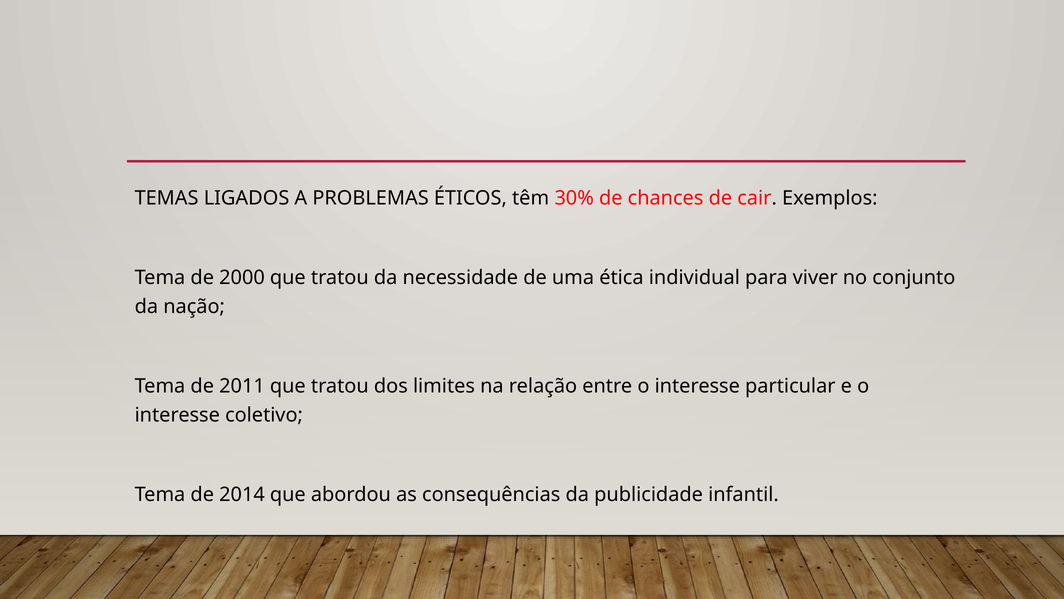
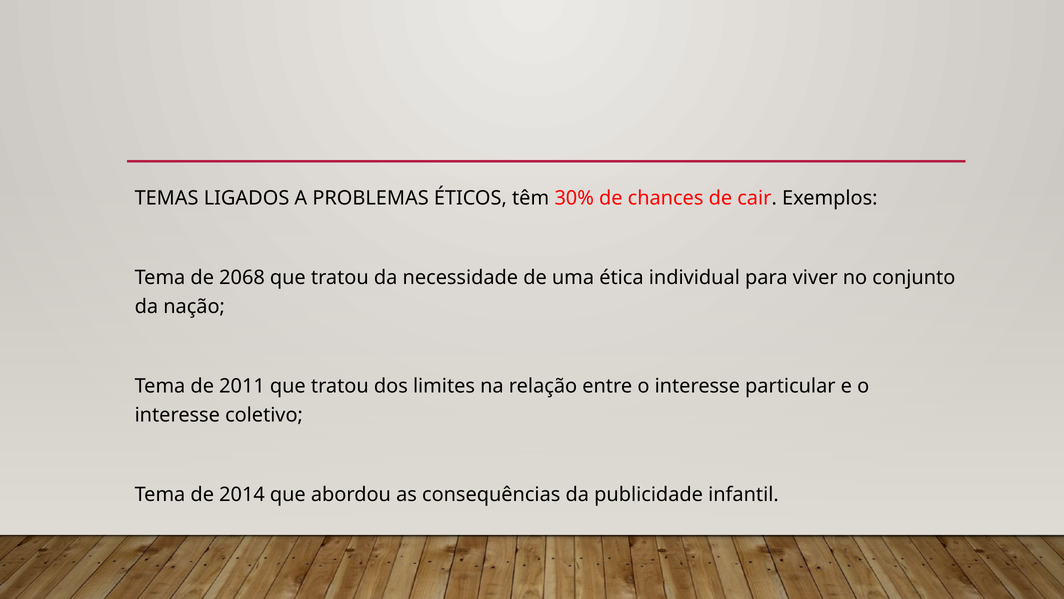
2000: 2000 -> 2068
